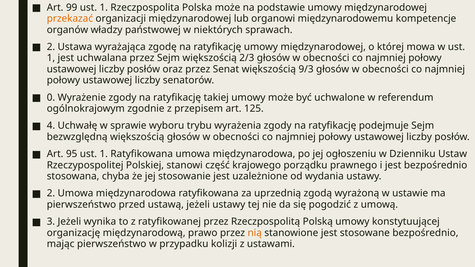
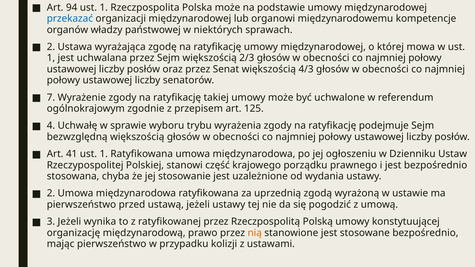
99: 99 -> 94
przekazać colour: orange -> blue
9/3: 9/3 -> 4/3
0: 0 -> 7
95: 95 -> 41
